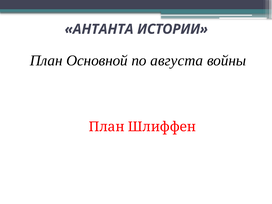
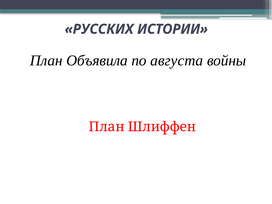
АНТАНТА: АНТАНТА -> РУССКИХ
Основной: Основной -> Объявила
